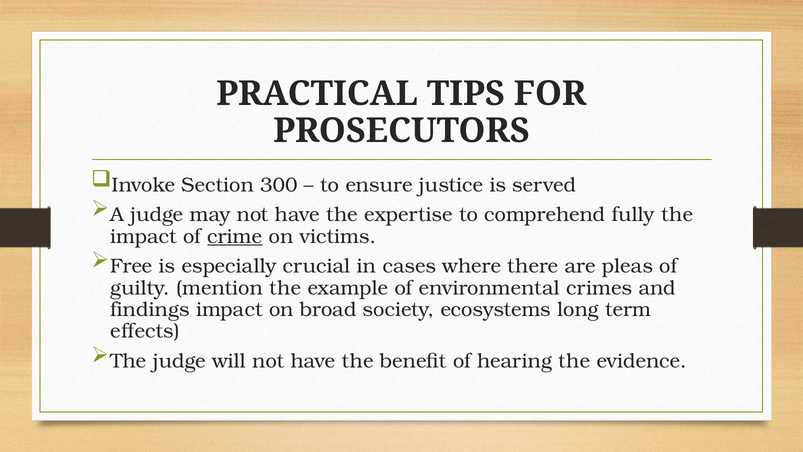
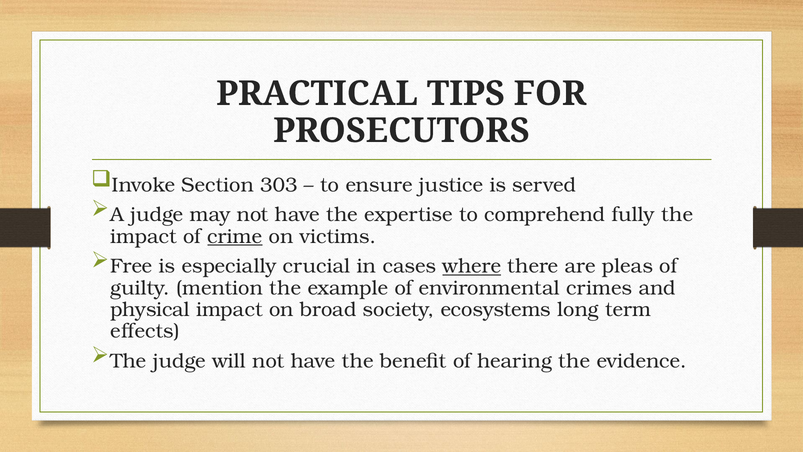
300: 300 -> 303
where underline: none -> present
findings: findings -> physical
